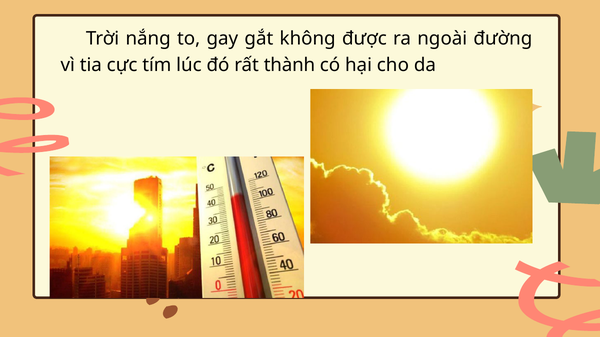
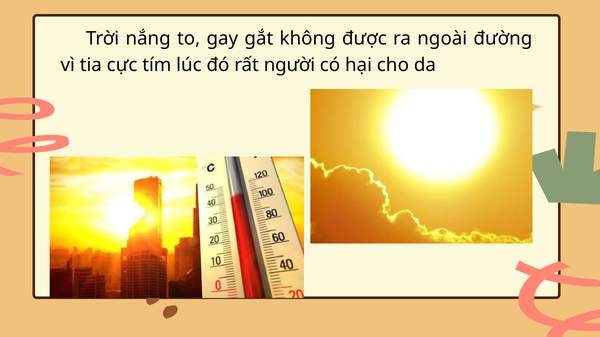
thành: thành -> người
